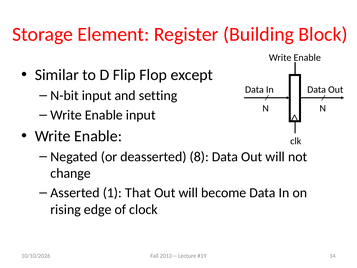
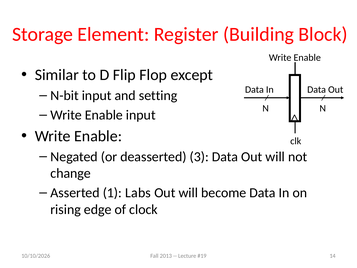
8: 8 -> 3
That: That -> Labs
